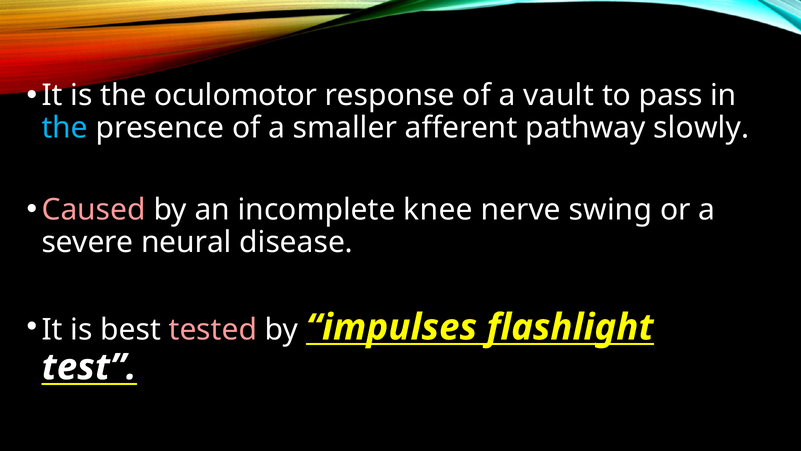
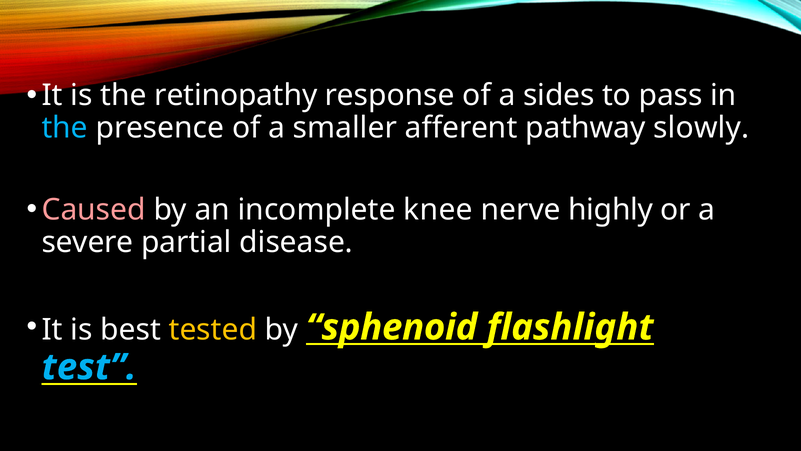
oculomotor: oculomotor -> retinopathy
vault: vault -> sides
swing: swing -> highly
neural: neural -> partial
tested colour: pink -> yellow
impulses: impulses -> sphenoid
test colour: white -> light blue
